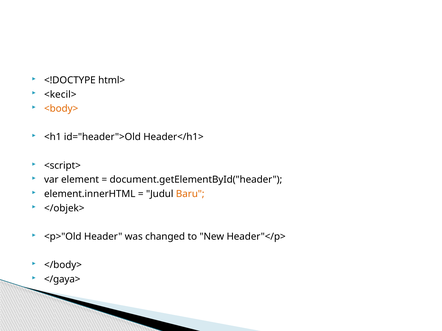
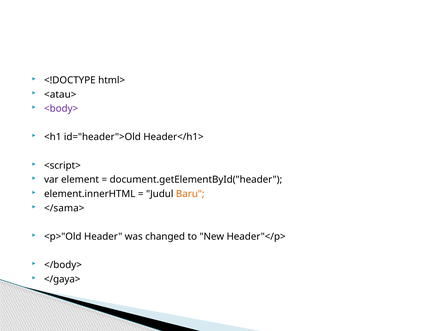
<kecil>: <kecil> -> <atau>
<body> colour: orange -> purple
</objek>: </objek> -> </sama>
